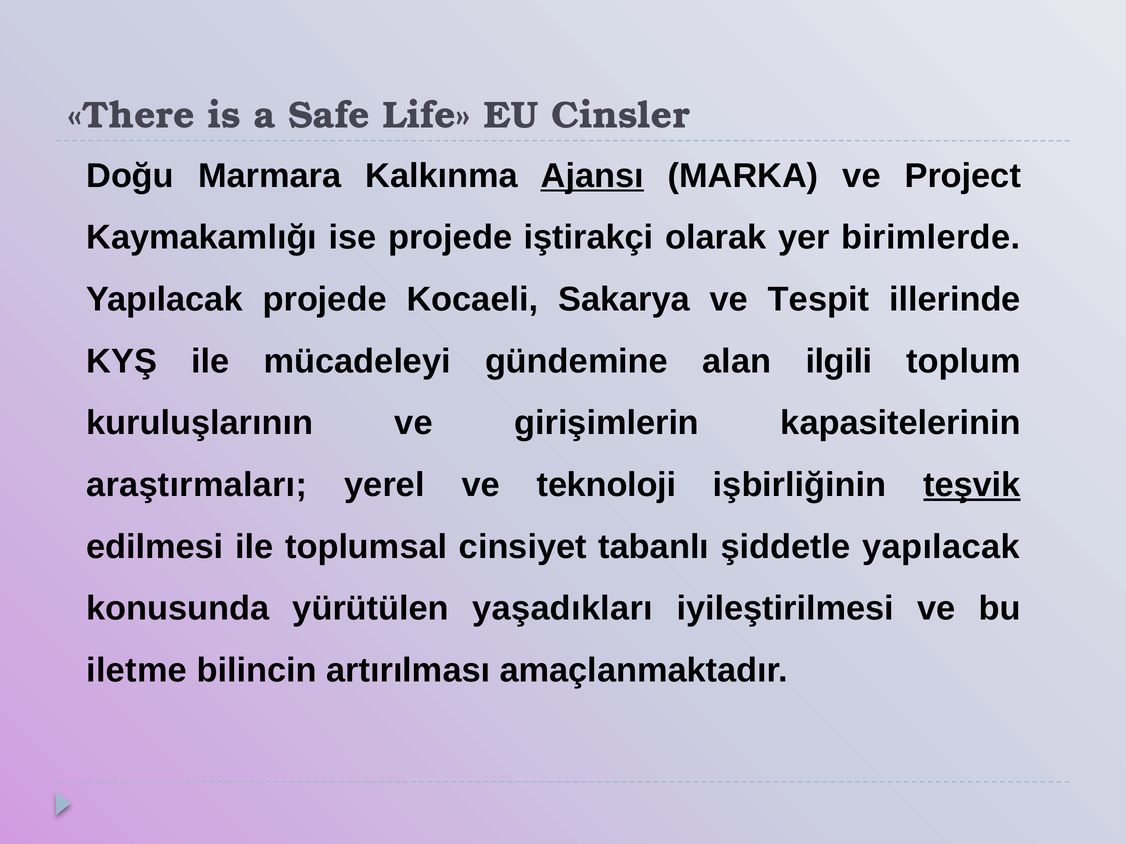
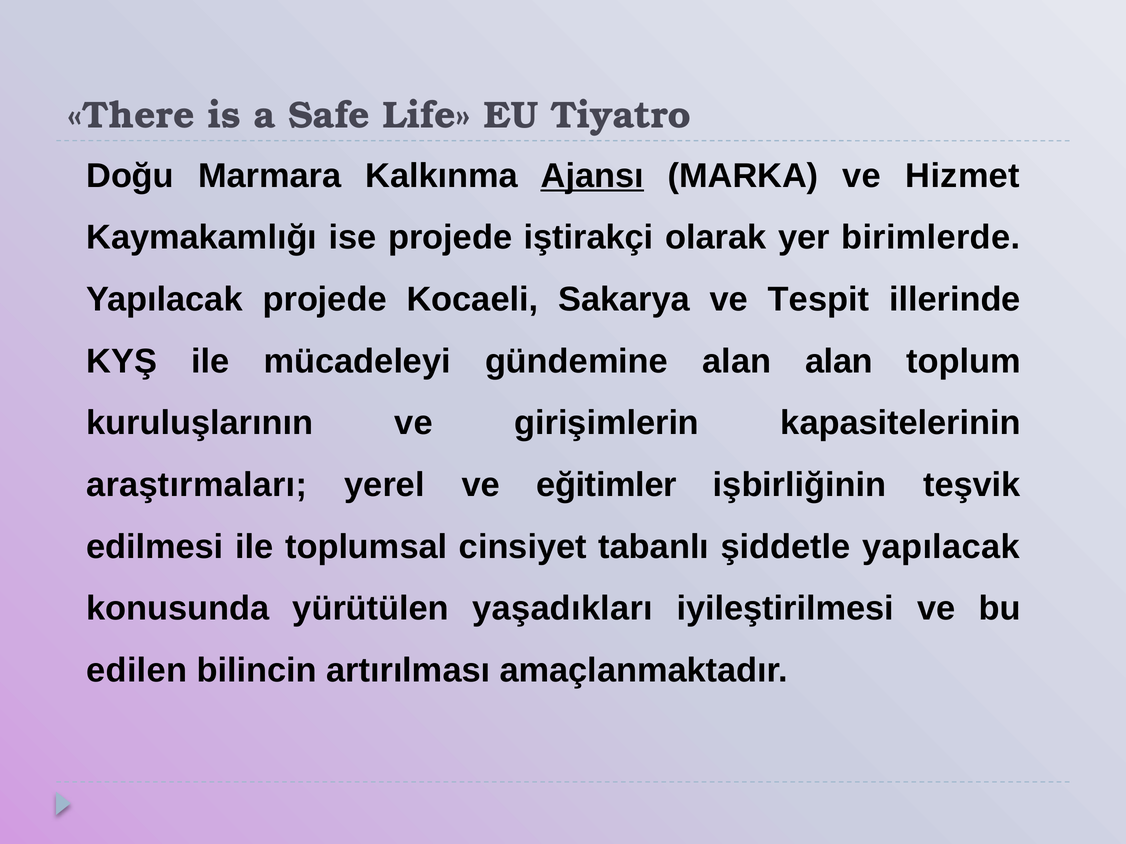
Cinsler: Cinsler -> Tiyatro
Project: Project -> Hizmet
alan ilgili: ilgili -> alan
teknoloji: teknoloji -> eğitimler
teşvik underline: present -> none
iletme: iletme -> edilen
